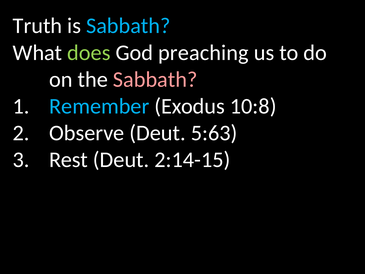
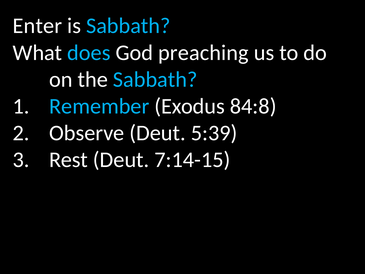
Truth: Truth -> Enter
does colour: light green -> light blue
Sabbath at (155, 79) colour: pink -> light blue
10:8: 10:8 -> 84:8
5:63: 5:63 -> 5:39
2:14-15: 2:14-15 -> 7:14-15
